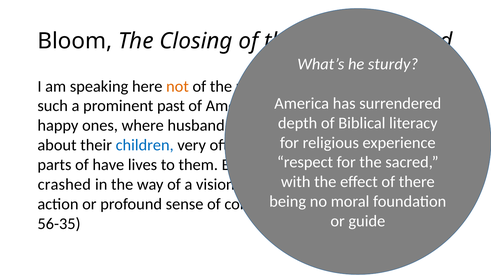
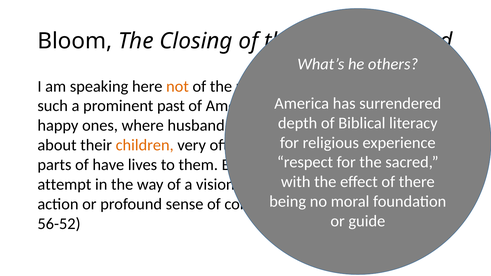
he sturdy: sturdy -> others
children colour: blue -> orange
crashed: crashed -> attempt
56-35: 56-35 -> 56-52
